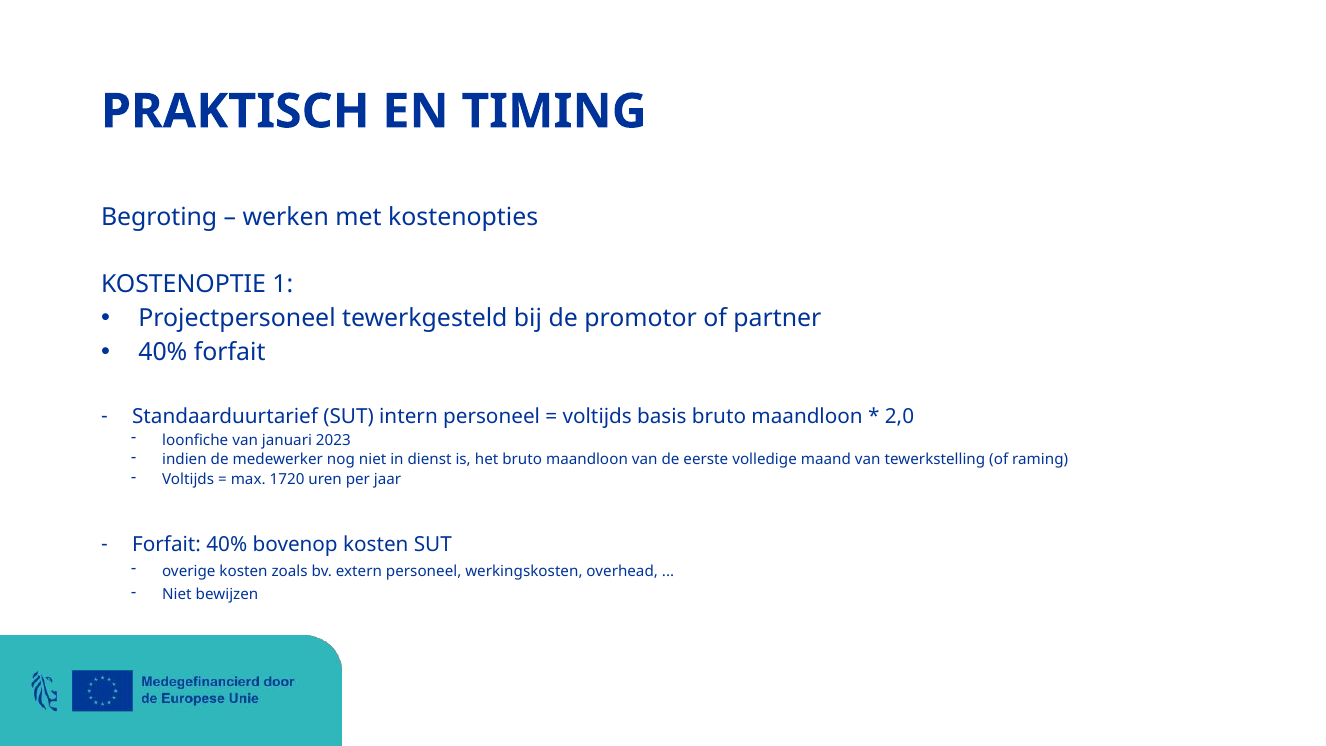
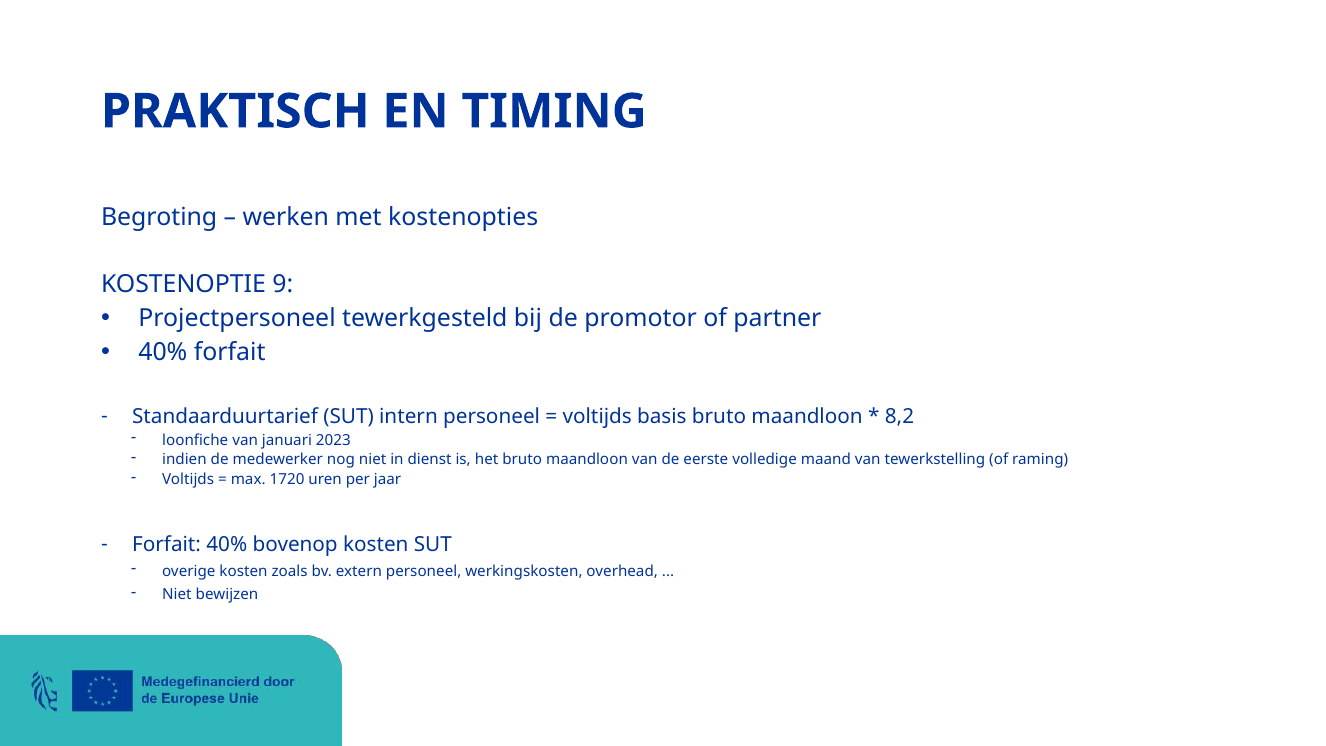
1: 1 -> 9
2,0: 2,0 -> 8,2
